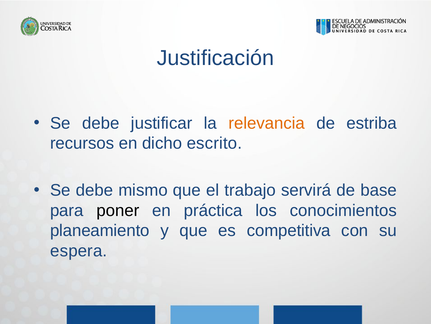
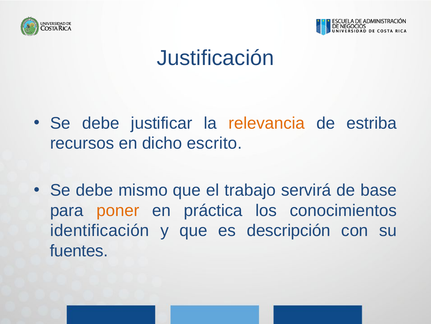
poner colour: black -> orange
planeamiento: planeamiento -> identificación
competitiva: competitiva -> descripción
espera: espera -> fuentes
